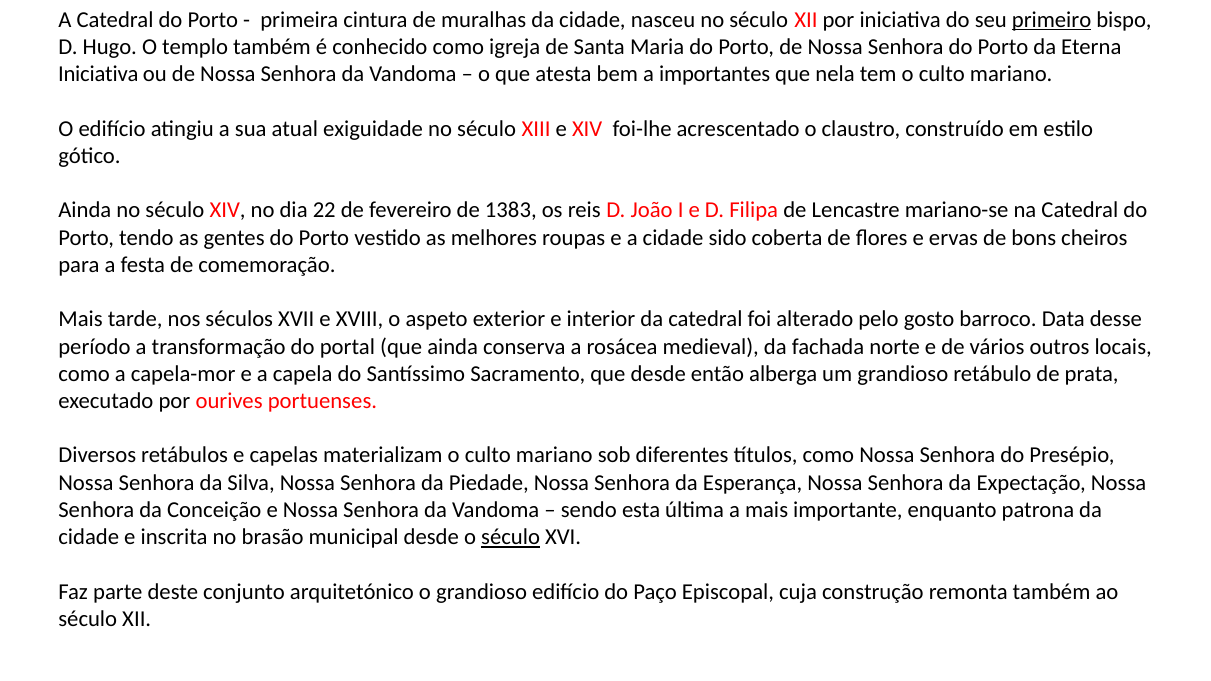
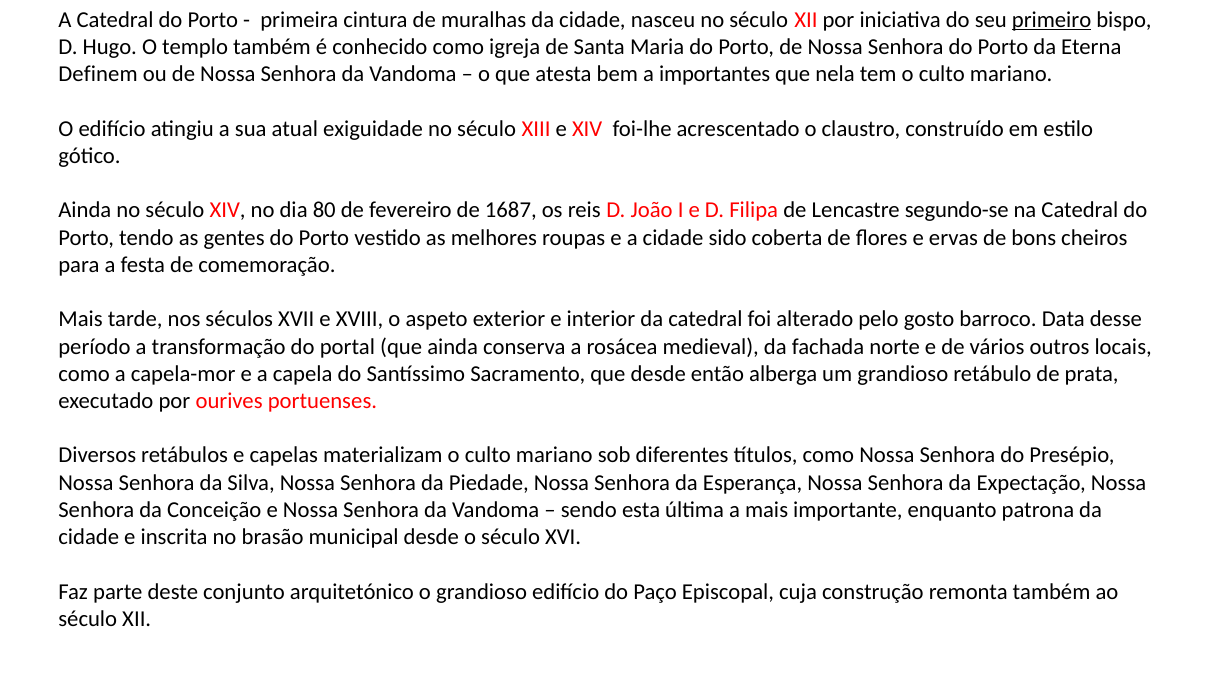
Iniciativa at (98, 74): Iniciativa -> Definem
22: 22 -> 80
1383: 1383 -> 1687
mariano-se: mariano-se -> segundo-se
século at (511, 537) underline: present -> none
